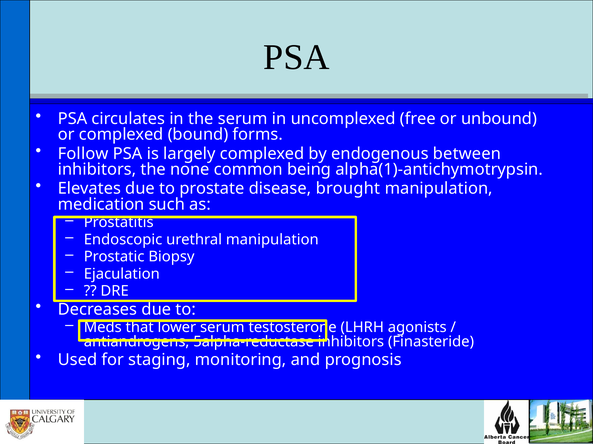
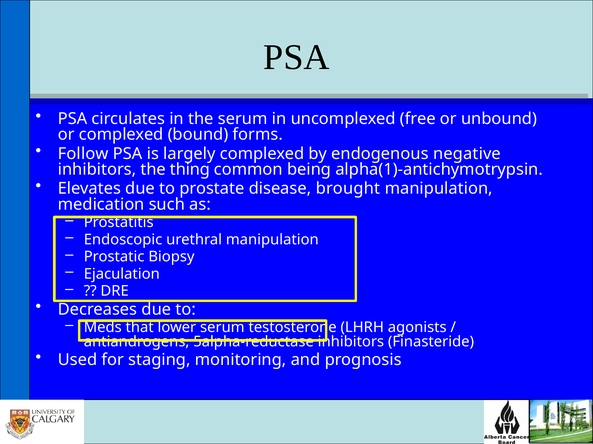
between: between -> negative
none: none -> thing
